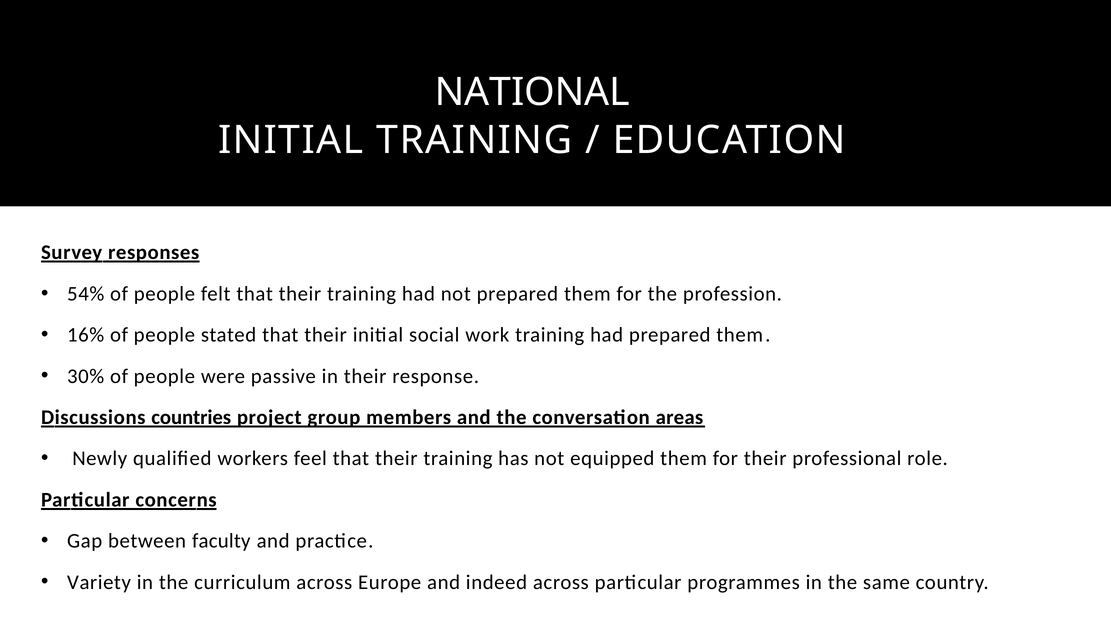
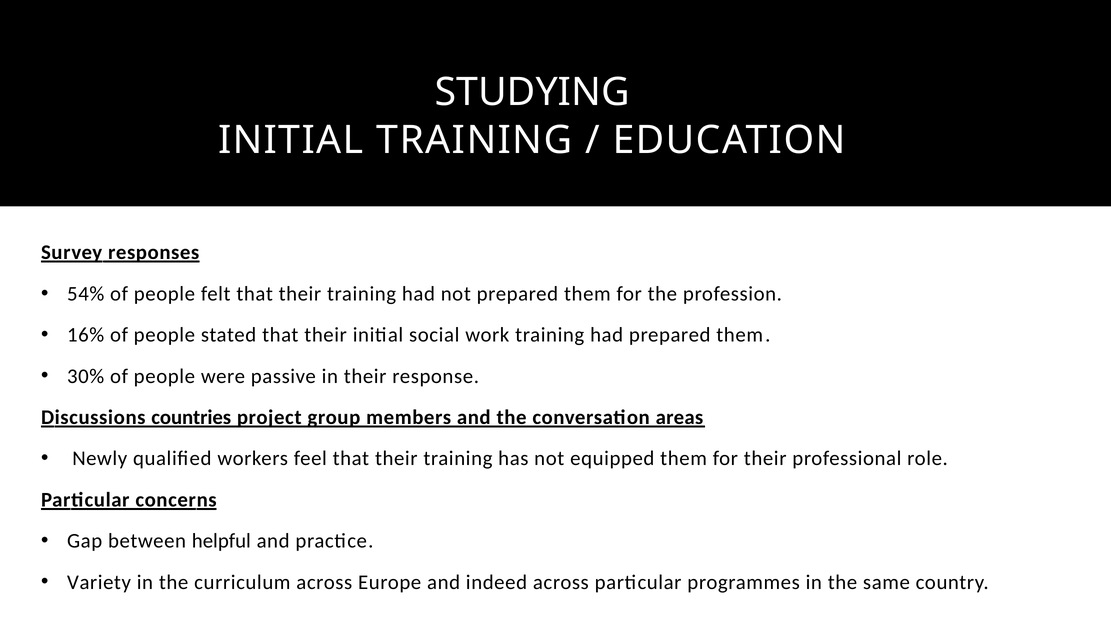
NATIONAL: NATIONAL -> STUDYING
faculty: faculty -> helpful
